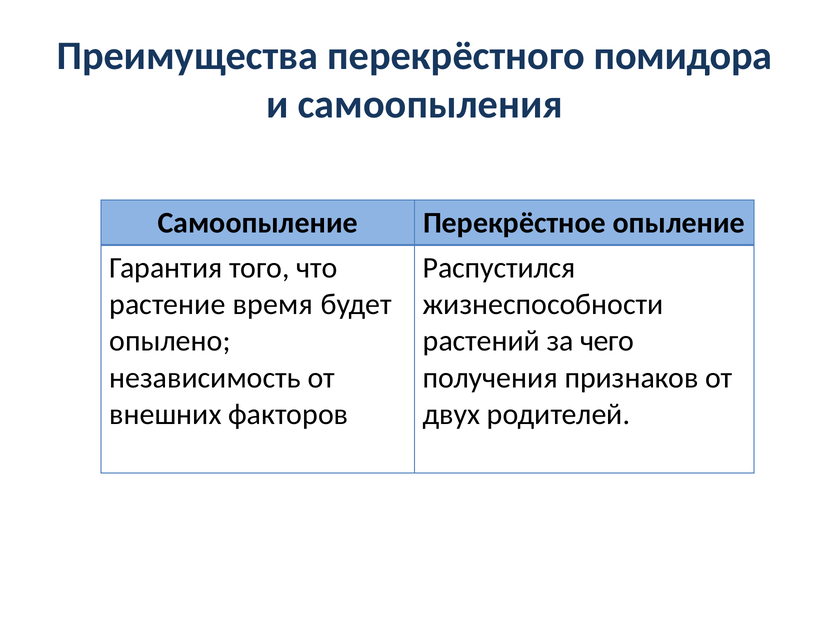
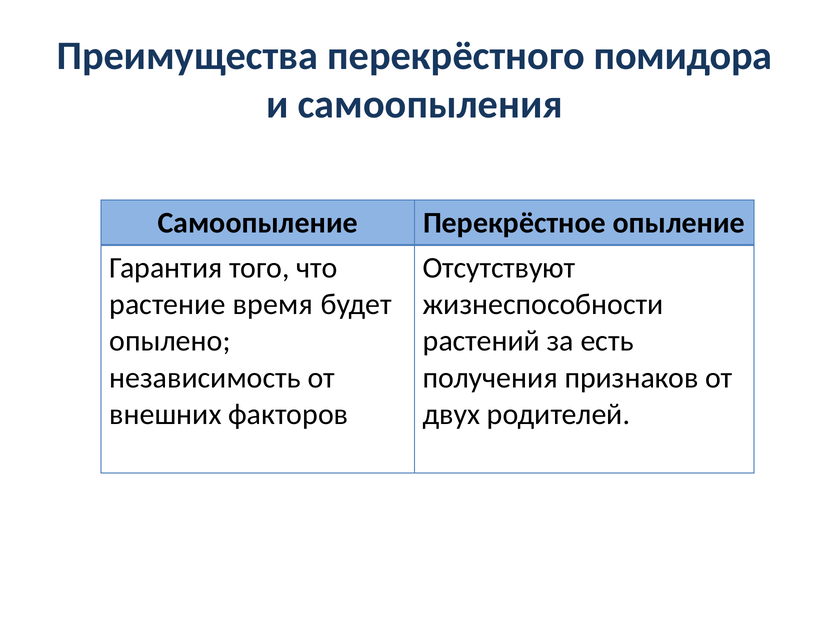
Распустился: Распустился -> Отсутствуют
чего: чего -> есть
